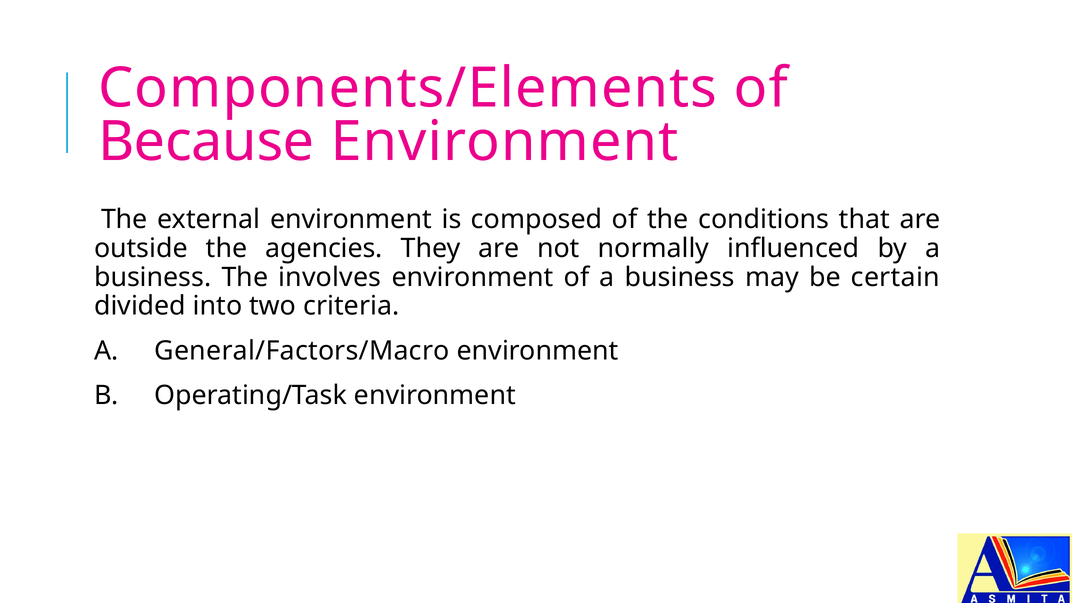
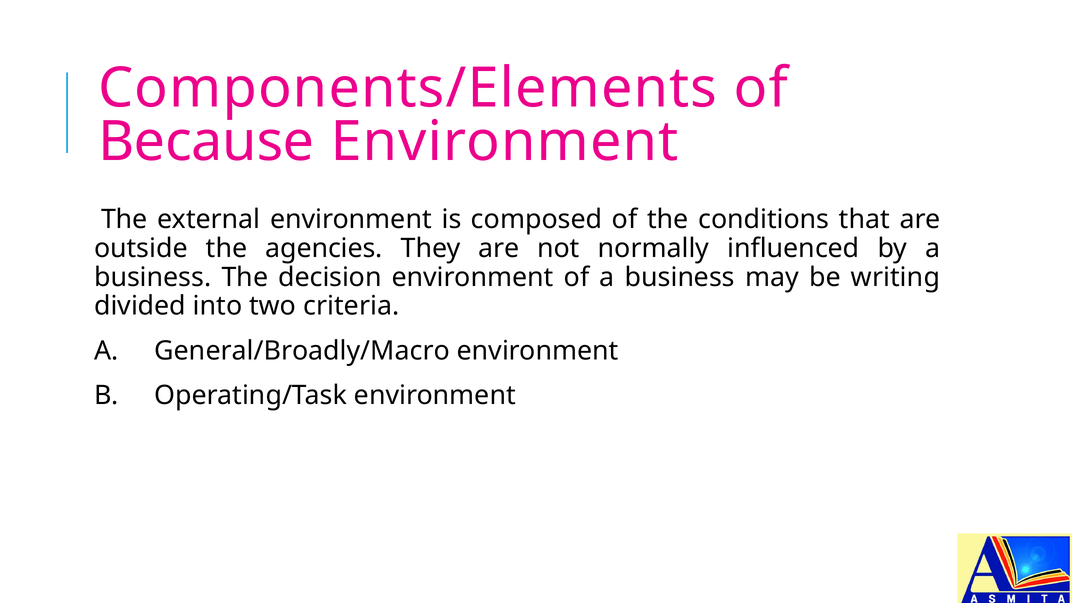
involves: involves -> decision
certain: certain -> writing
General/Factors/Macro: General/Factors/Macro -> General/Broadly/Macro
